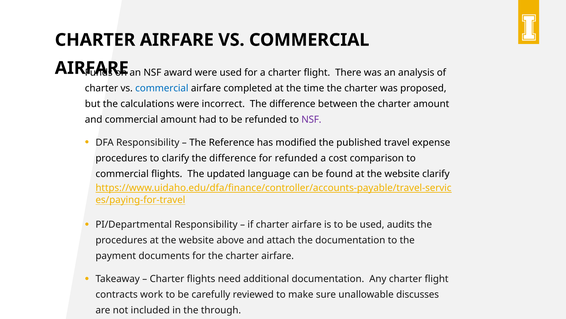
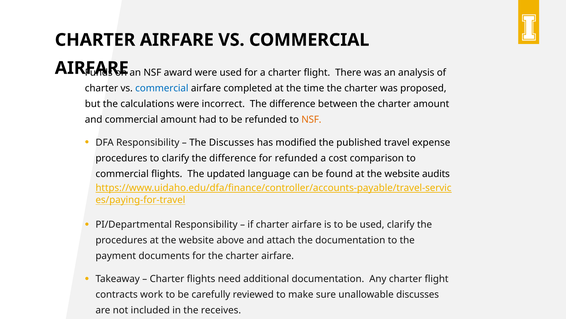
NSF at (311, 119) colour: purple -> orange
The Reference: Reference -> Discusses
website clarify: clarify -> audits
used audits: audits -> clarify
through: through -> receives
